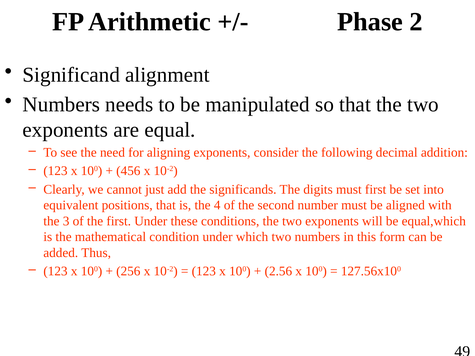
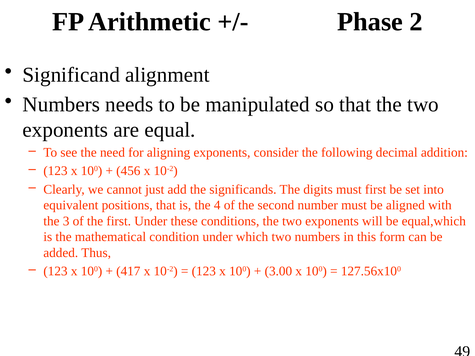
256: 256 -> 417
2.56: 2.56 -> 3.00
